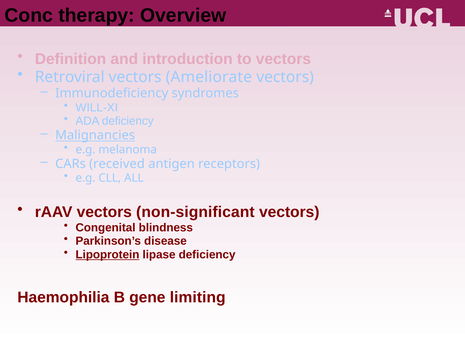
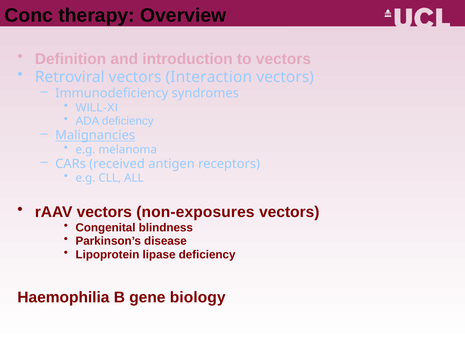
Ameliorate: Ameliorate -> Interaction
non-significant: non-significant -> non-exposures
Lipoprotein underline: present -> none
limiting: limiting -> biology
